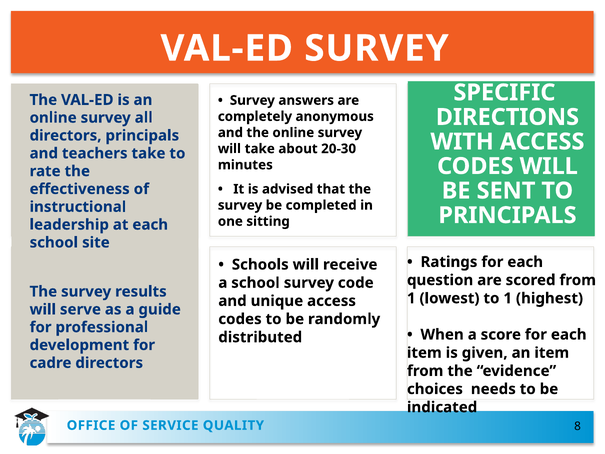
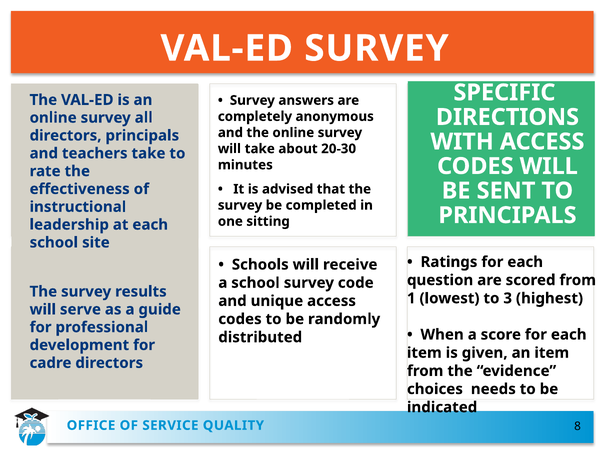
to 1: 1 -> 3
